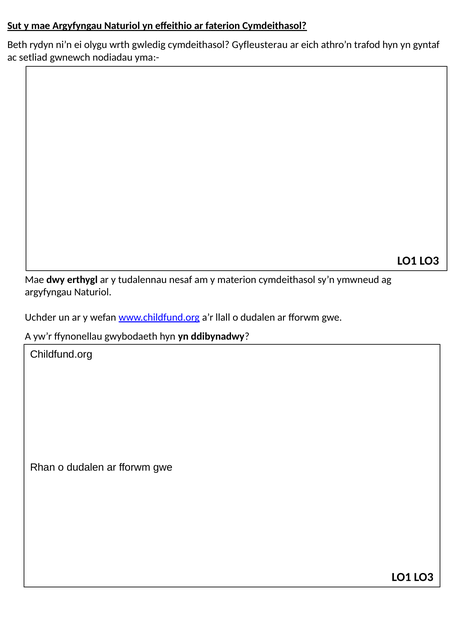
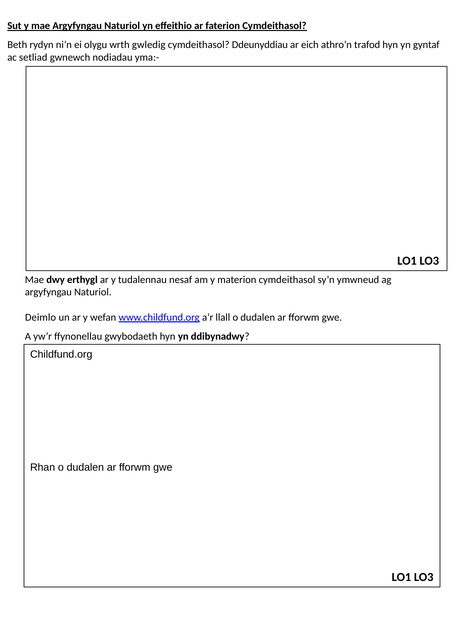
Gyfleusterau: Gyfleusterau -> Ddeunyddiau
Uchder: Uchder -> Deimlo
